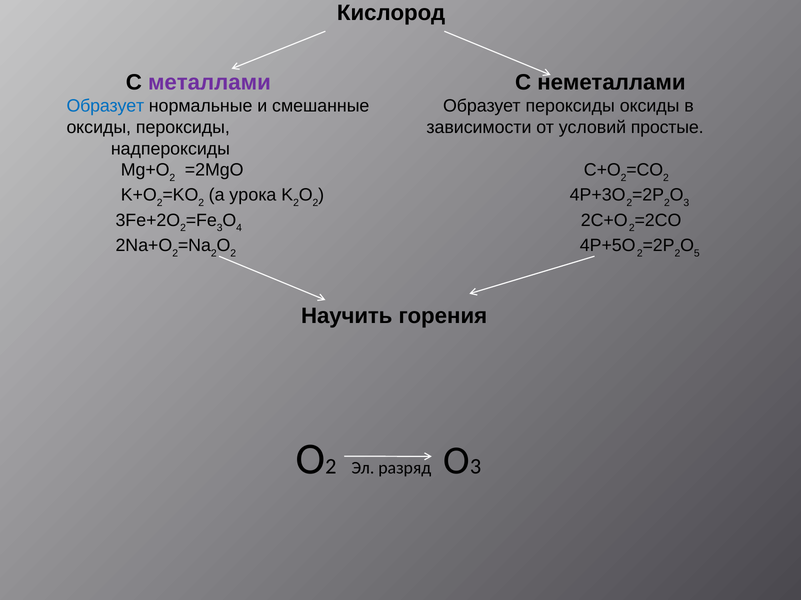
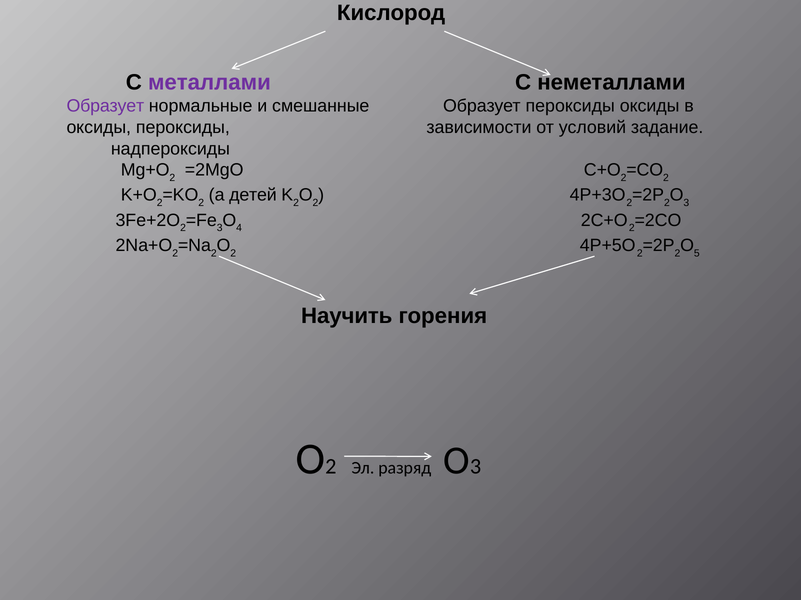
Образует at (105, 106) colour: blue -> purple
простые: простые -> задание
урока: урока -> детей
